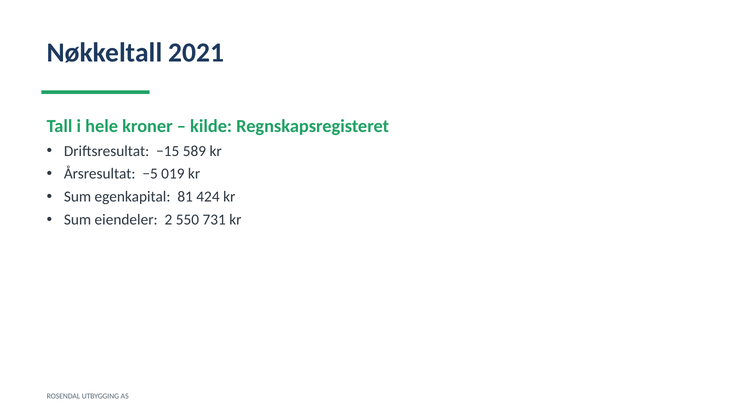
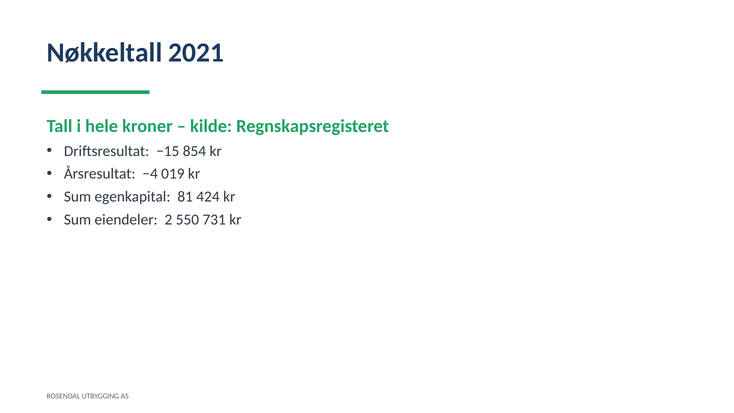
589: 589 -> 854
−5: −5 -> −4
